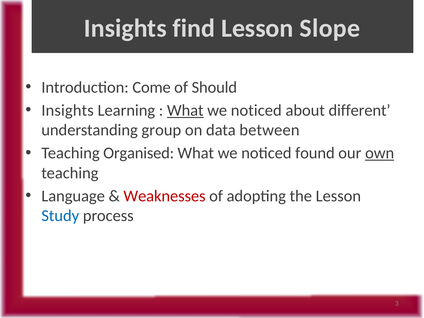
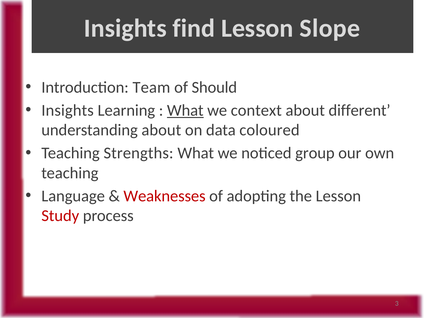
Come: Come -> Team
noticed at (256, 110): noticed -> context
understanding group: group -> about
between: between -> coloured
Organised: Organised -> Strengths
found: found -> group
own underline: present -> none
Study colour: blue -> red
